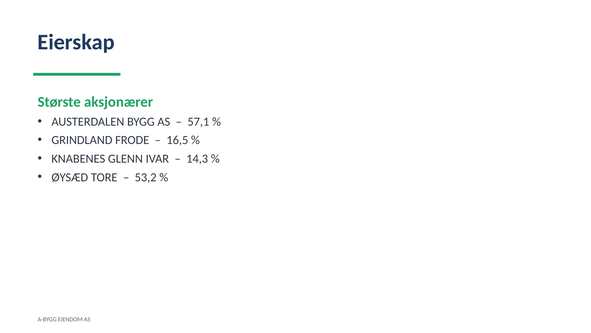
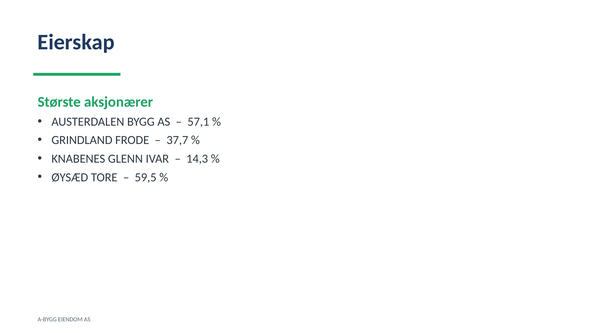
16,5: 16,5 -> 37,7
53,2: 53,2 -> 59,5
